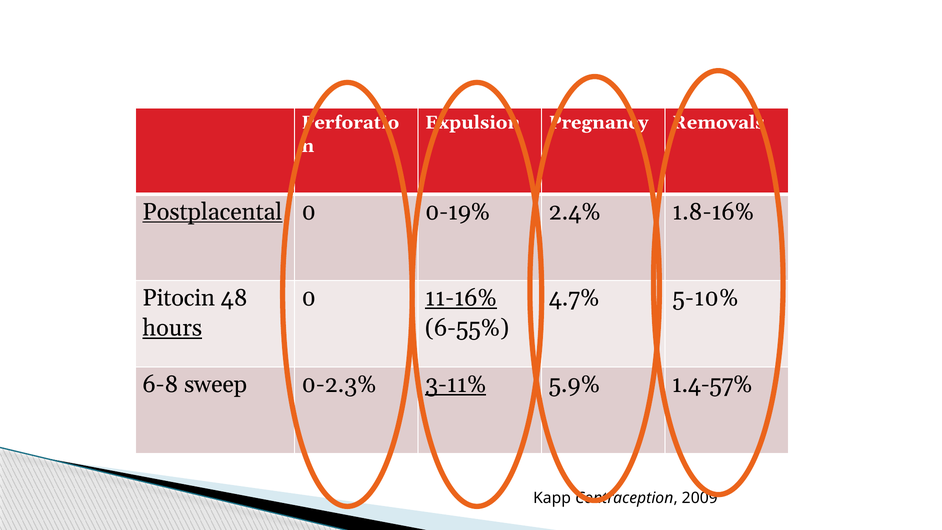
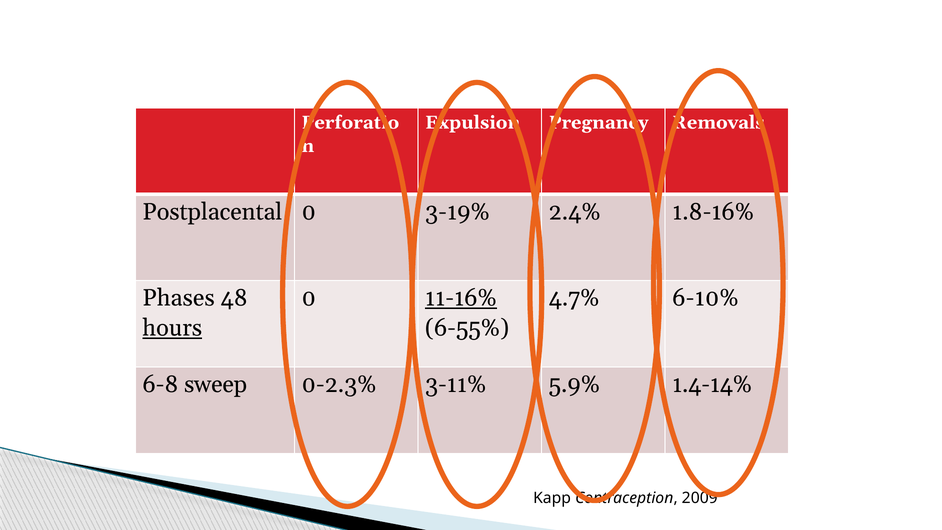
Postplacental underline: present -> none
0-19%: 0-19% -> 3-19%
Pitocin: Pitocin -> Phases
5-10%: 5-10% -> 6-10%
3-11% underline: present -> none
1.4-57%: 1.4-57% -> 1.4-14%
